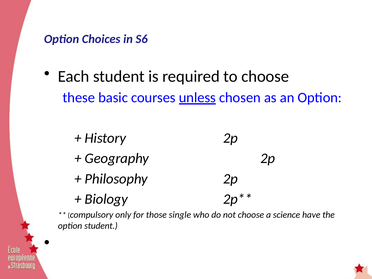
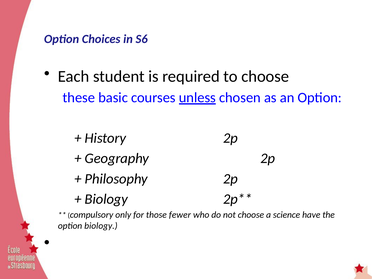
single: single -> fewer
option student: student -> biology
